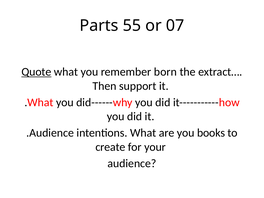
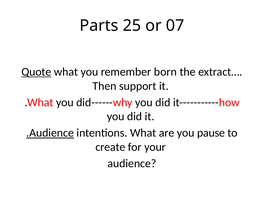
55: 55 -> 25
.Audience underline: none -> present
books: books -> pause
